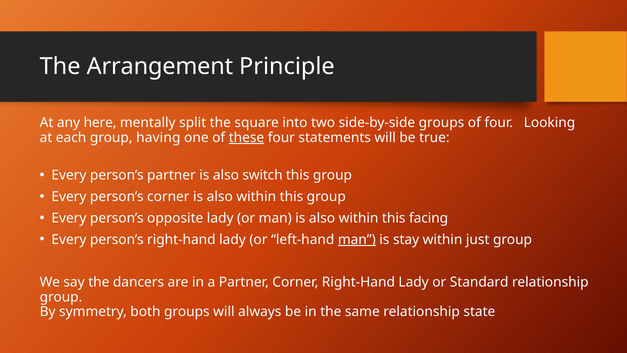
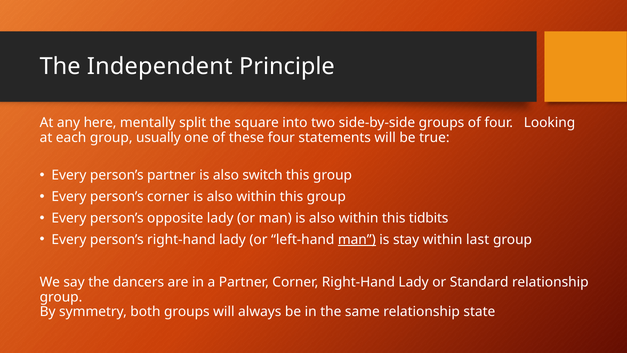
Arrangement: Arrangement -> Independent
having: having -> usually
these underline: present -> none
facing: facing -> tidbits
just: just -> last
